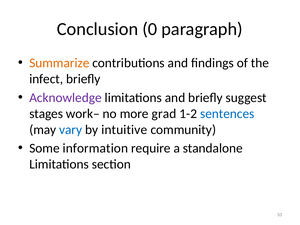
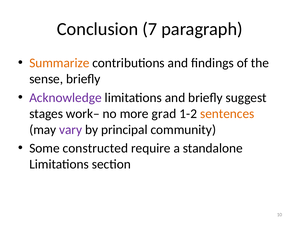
0: 0 -> 7
infect: infect -> sense
sentences colour: blue -> orange
vary colour: blue -> purple
intuitive: intuitive -> principal
information: information -> constructed
